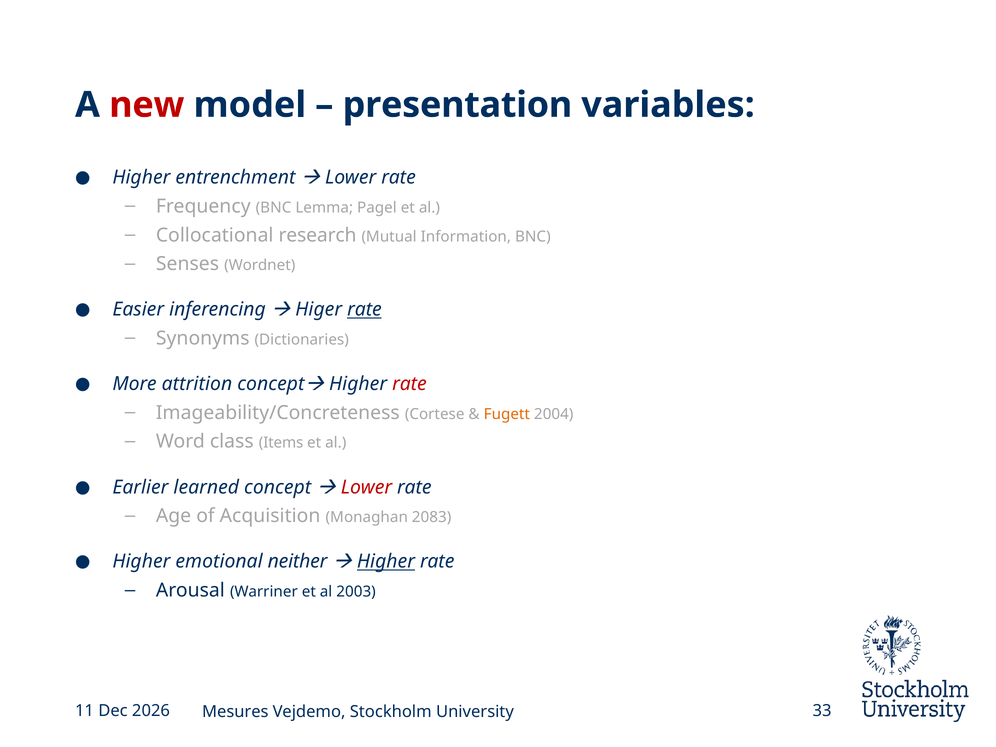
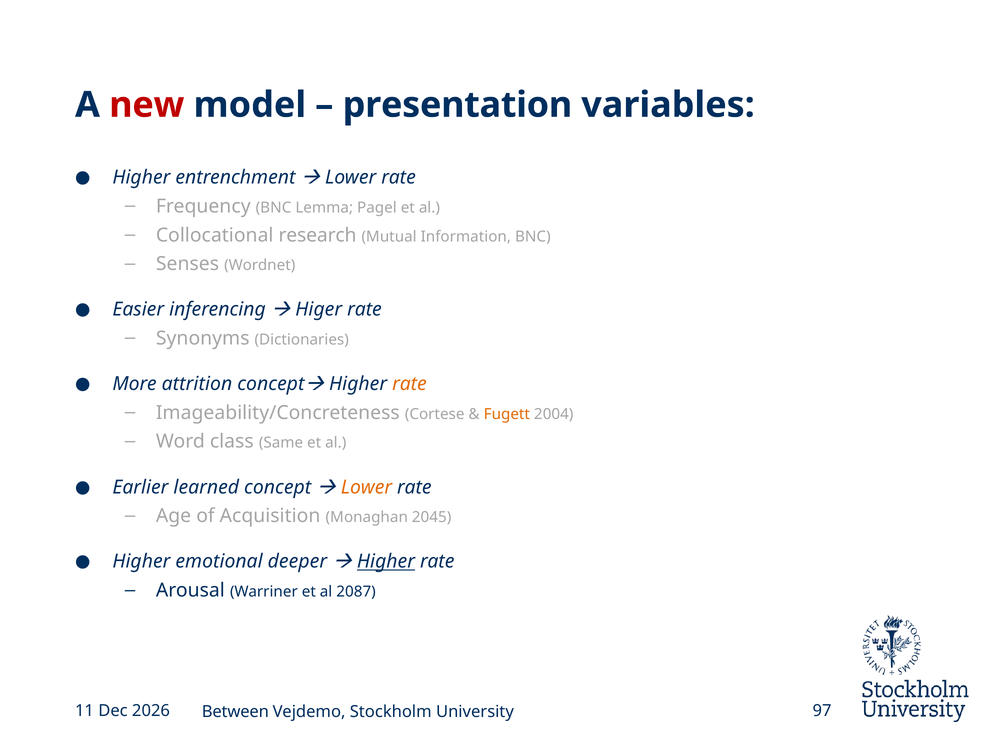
rate at (364, 310) underline: present -> none
rate at (409, 384) colour: red -> orange
Items: Items -> Same
Lower at (366, 487) colour: red -> orange
2083: 2083 -> 2045
neither: neither -> deeper
2003: 2003 -> 2087
Mesures: Mesures -> Between
33: 33 -> 97
